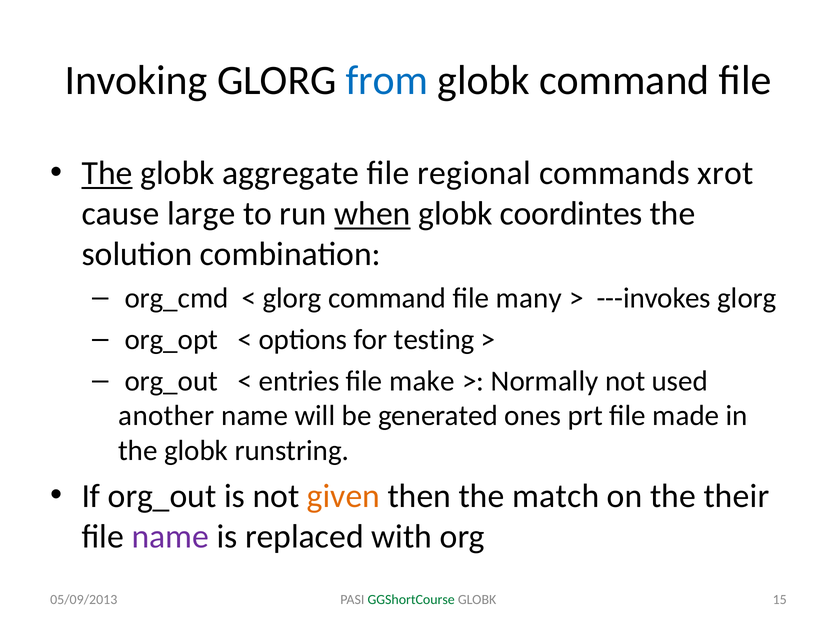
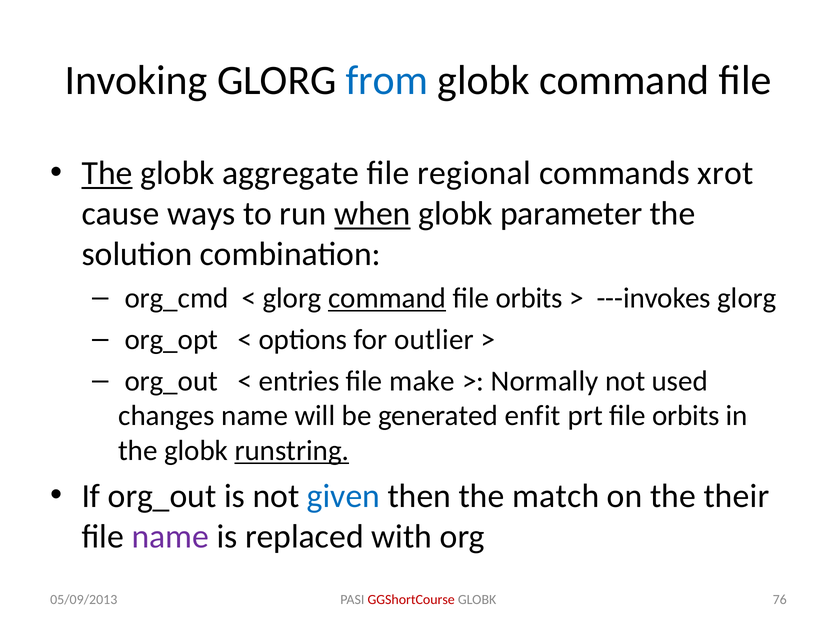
large: large -> ways
coordintes: coordintes -> parameter
command at (387, 298) underline: none -> present
many at (529, 298): many -> orbits
testing: testing -> outlier
another: another -> changes
ones: ones -> enfit
prt file made: made -> orbits
runstring underline: none -> present
given colour: orange -> blue
GGShortCourse colour: green -> red
15: 15 -> 76
